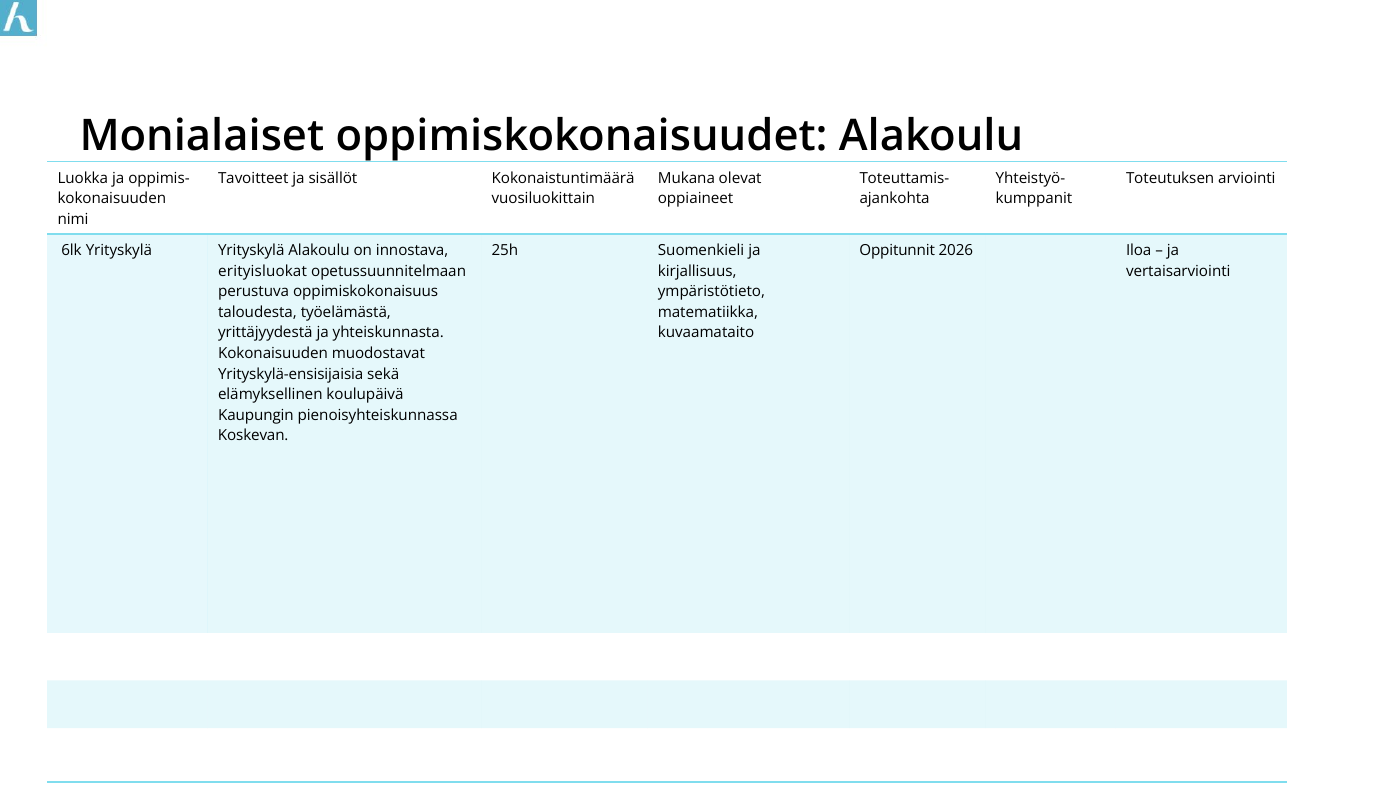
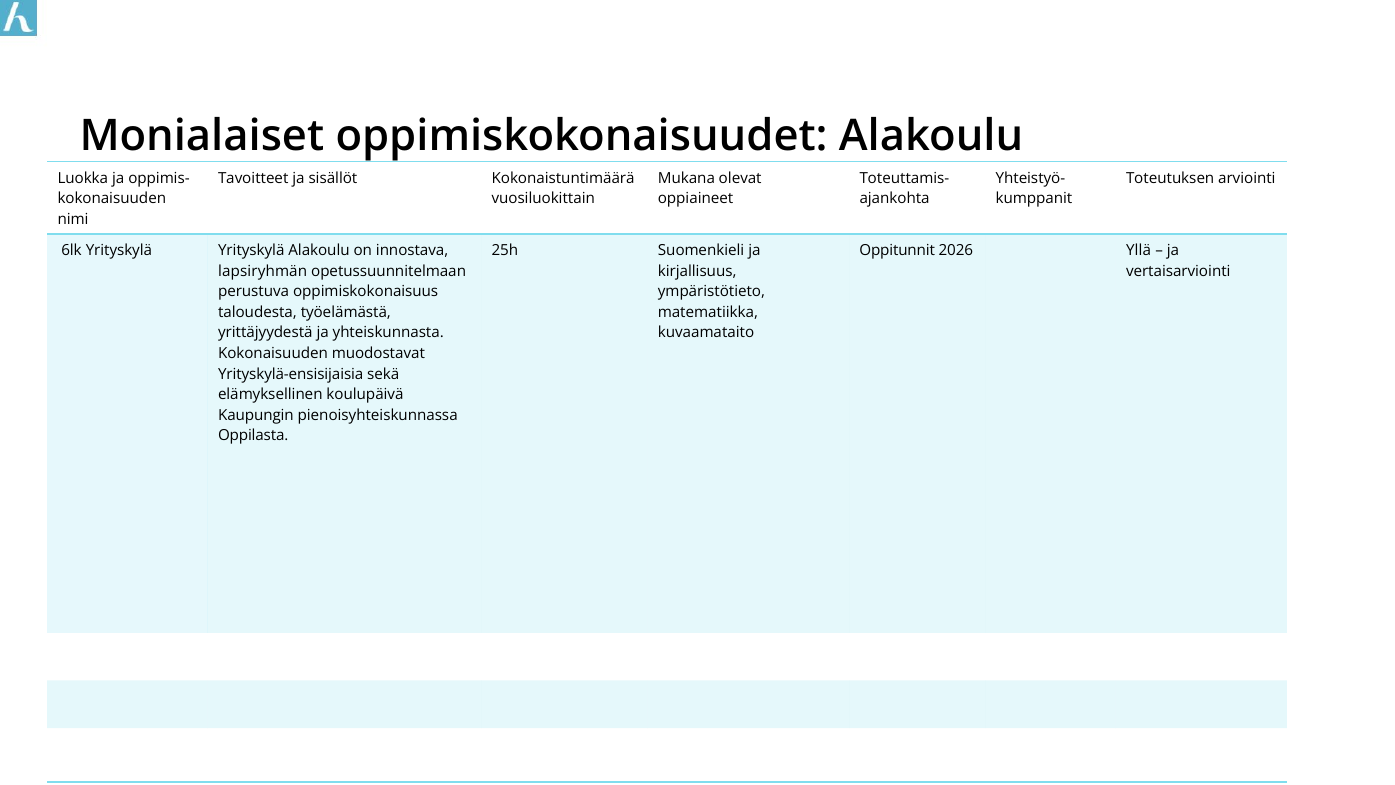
Iloa: Iloa -> Yllä
erityisluokat: erityisluokat -> lapsiryhmän
Koskevan: Koskevan -> Oppilasta
